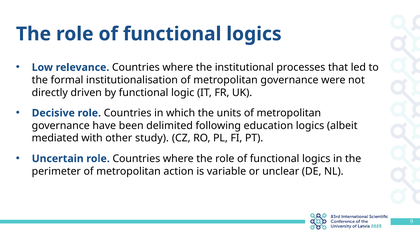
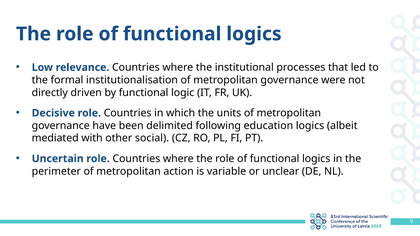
study: study -> social
